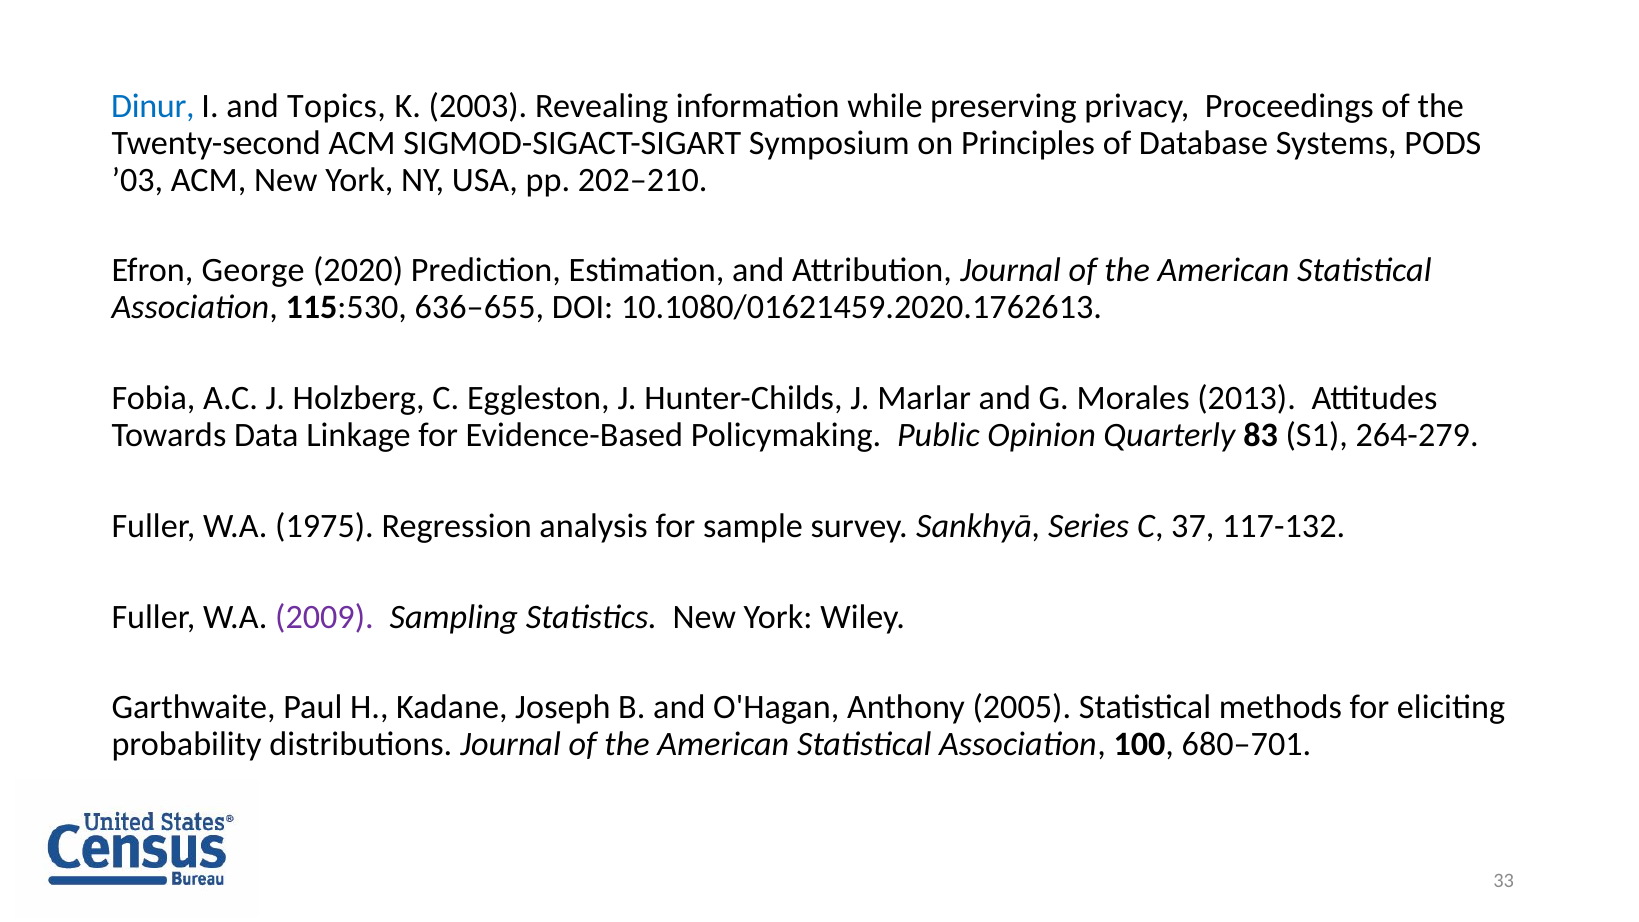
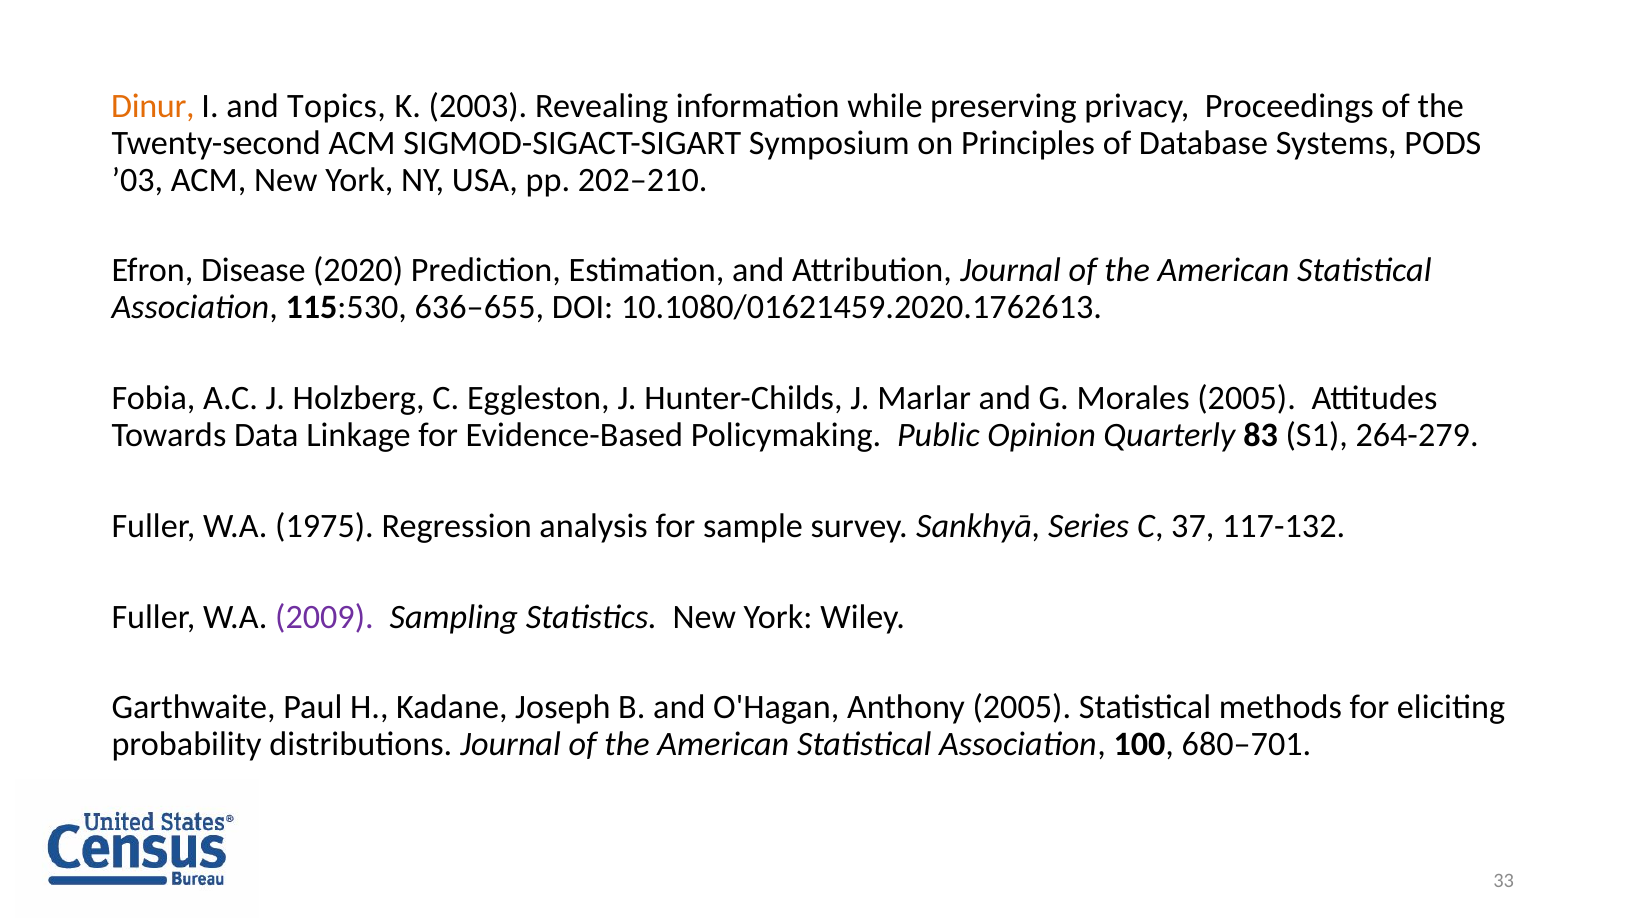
Dinur colour: blue -> orange
George: George -> Disease
Morales 2013: 2013 -> 2005
